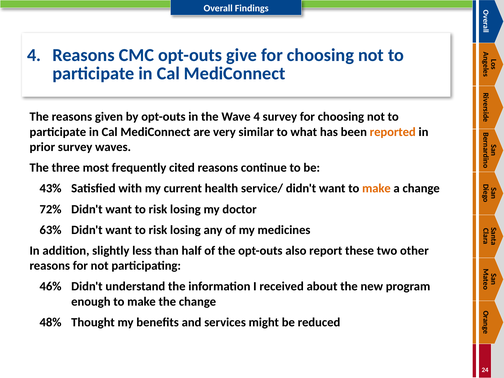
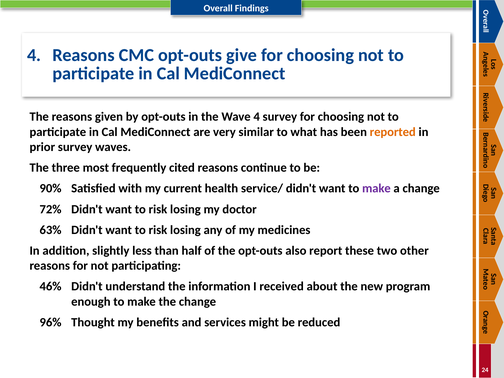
43%: 43% -> 90%
make at (376, 188) colour: orange -> purple
48%: 48% -> 96%
